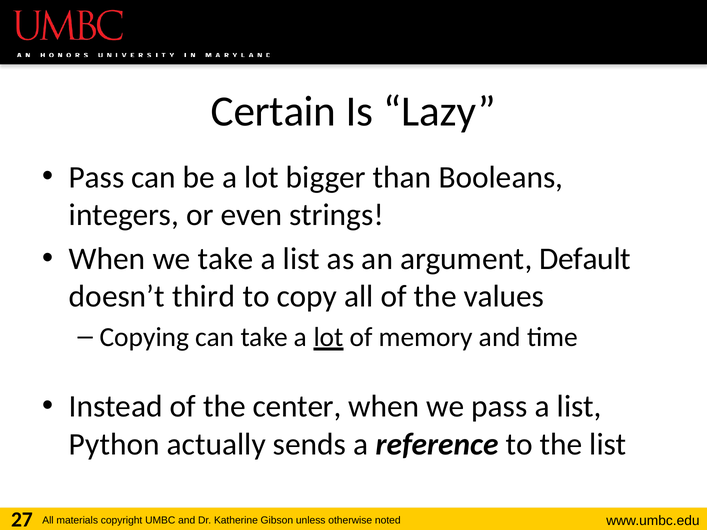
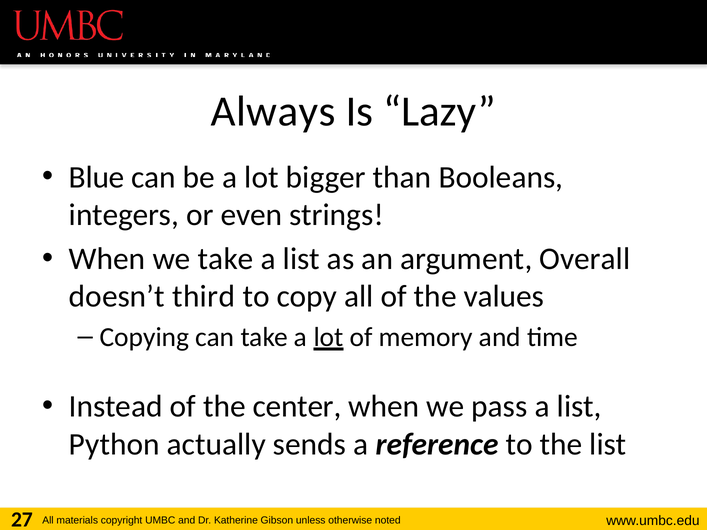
Certain: Certain -> Always
Pass at (97, 177): Pass -> Blue
Default: Default -> Overall
